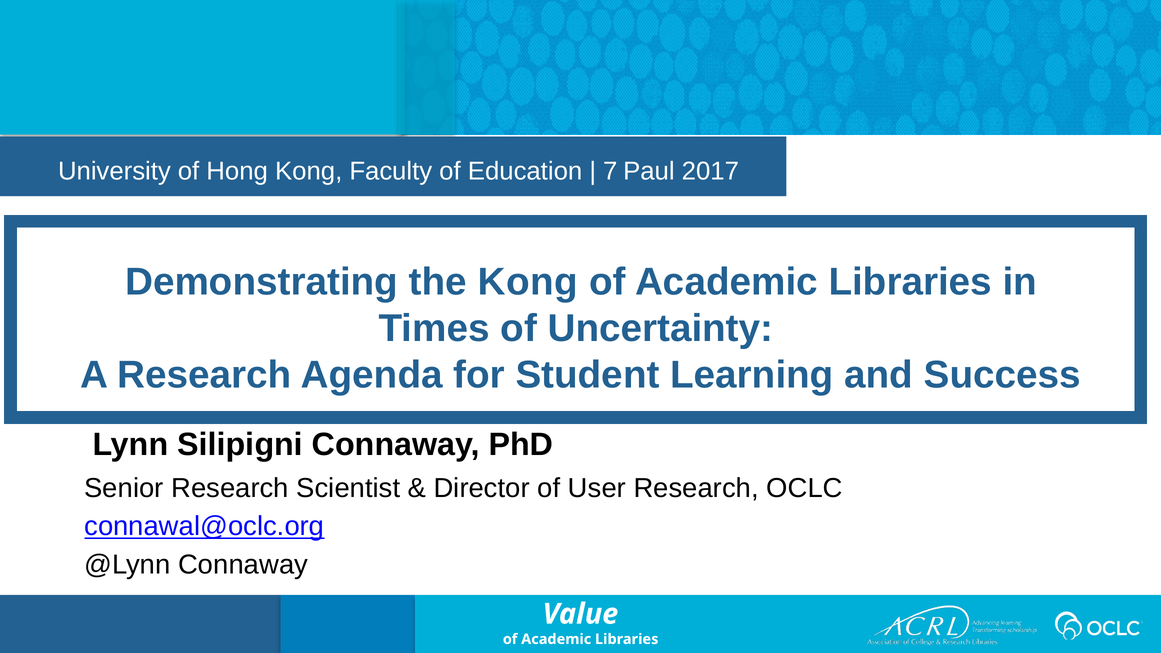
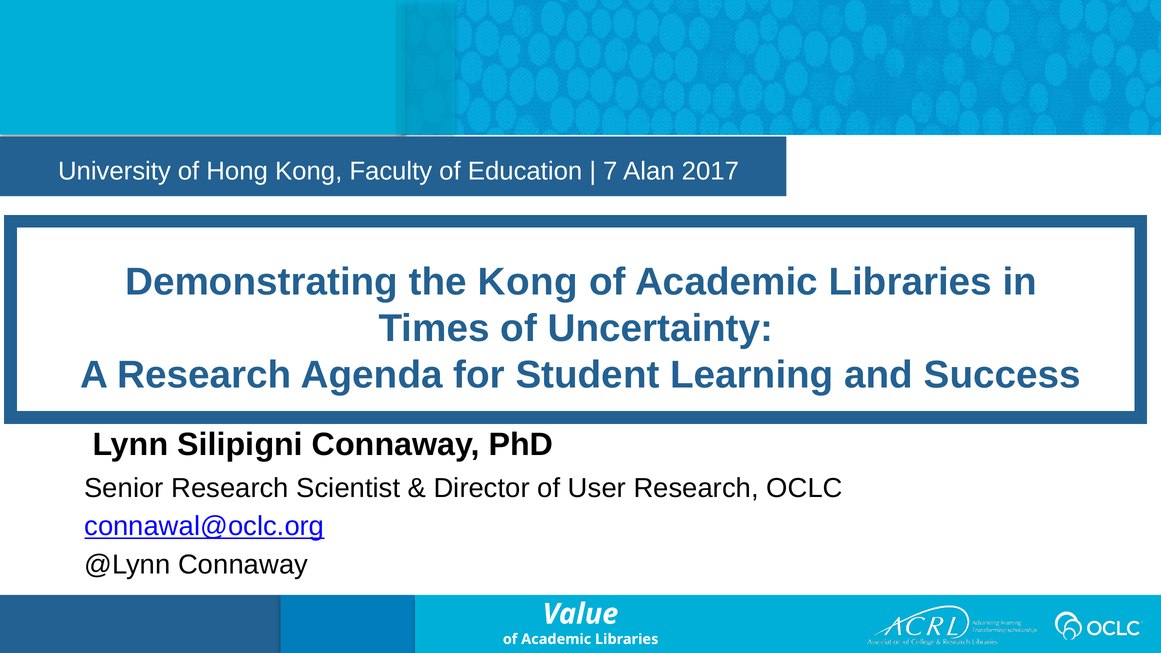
Paul: Paul -> Alan
